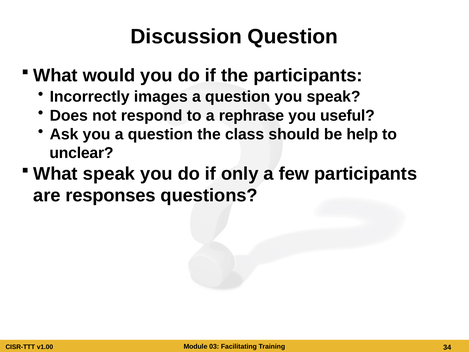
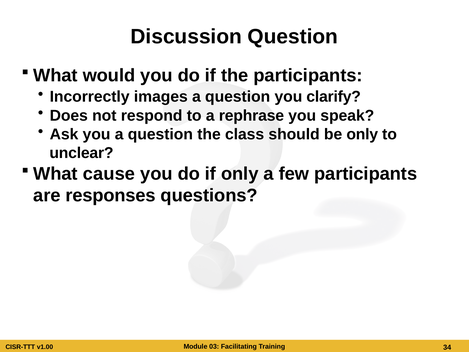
you speak: speak -> clarify
useful: useful -> speak
be help: help -> only
What speak: speak -> cause
